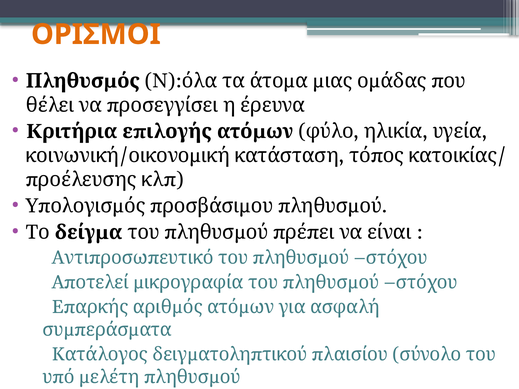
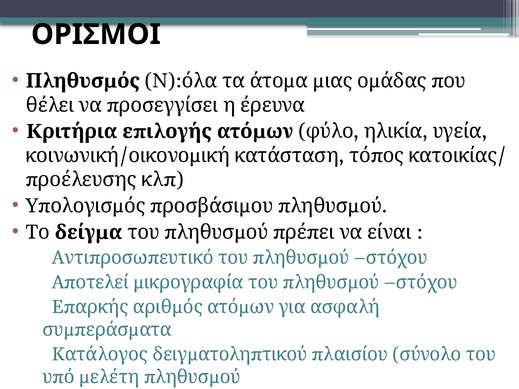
ΟΡΙΣΜΟΙ colour: orange -> black
